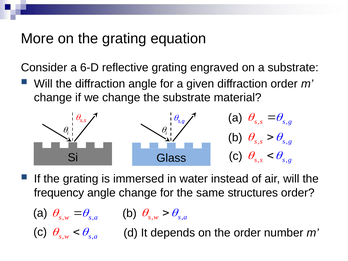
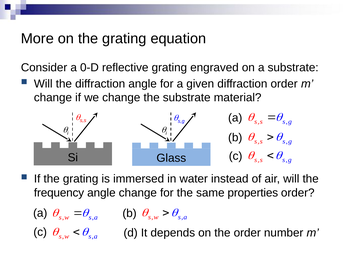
6-D: 6-D -> 0-D
structures: structures -> properties
